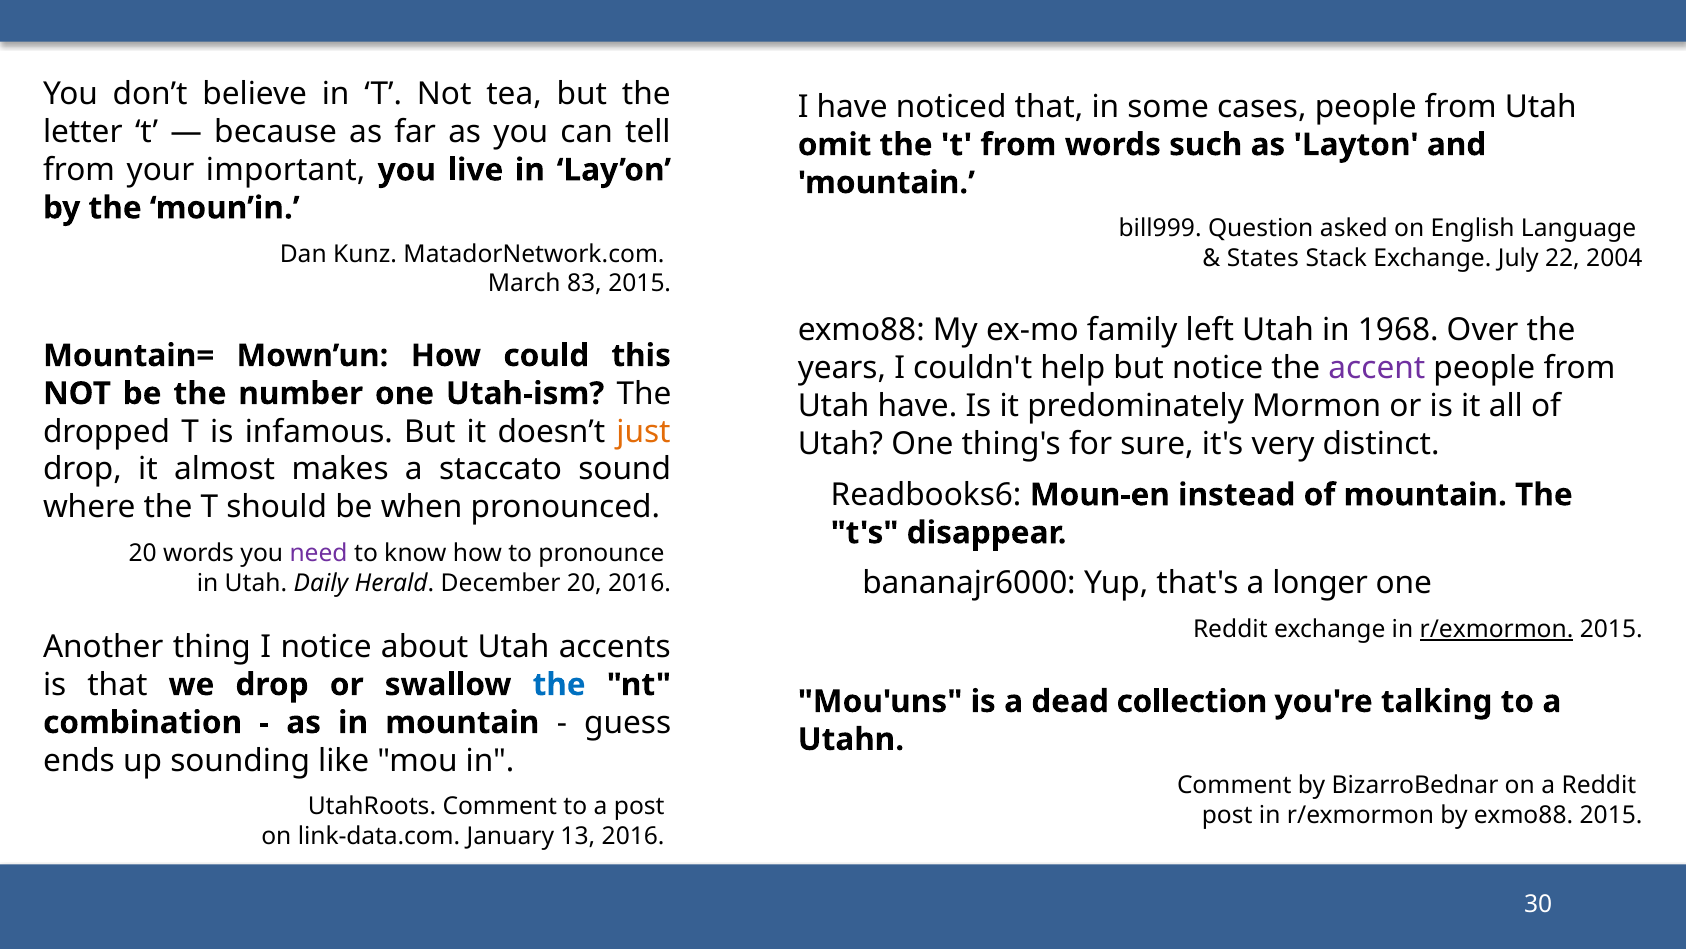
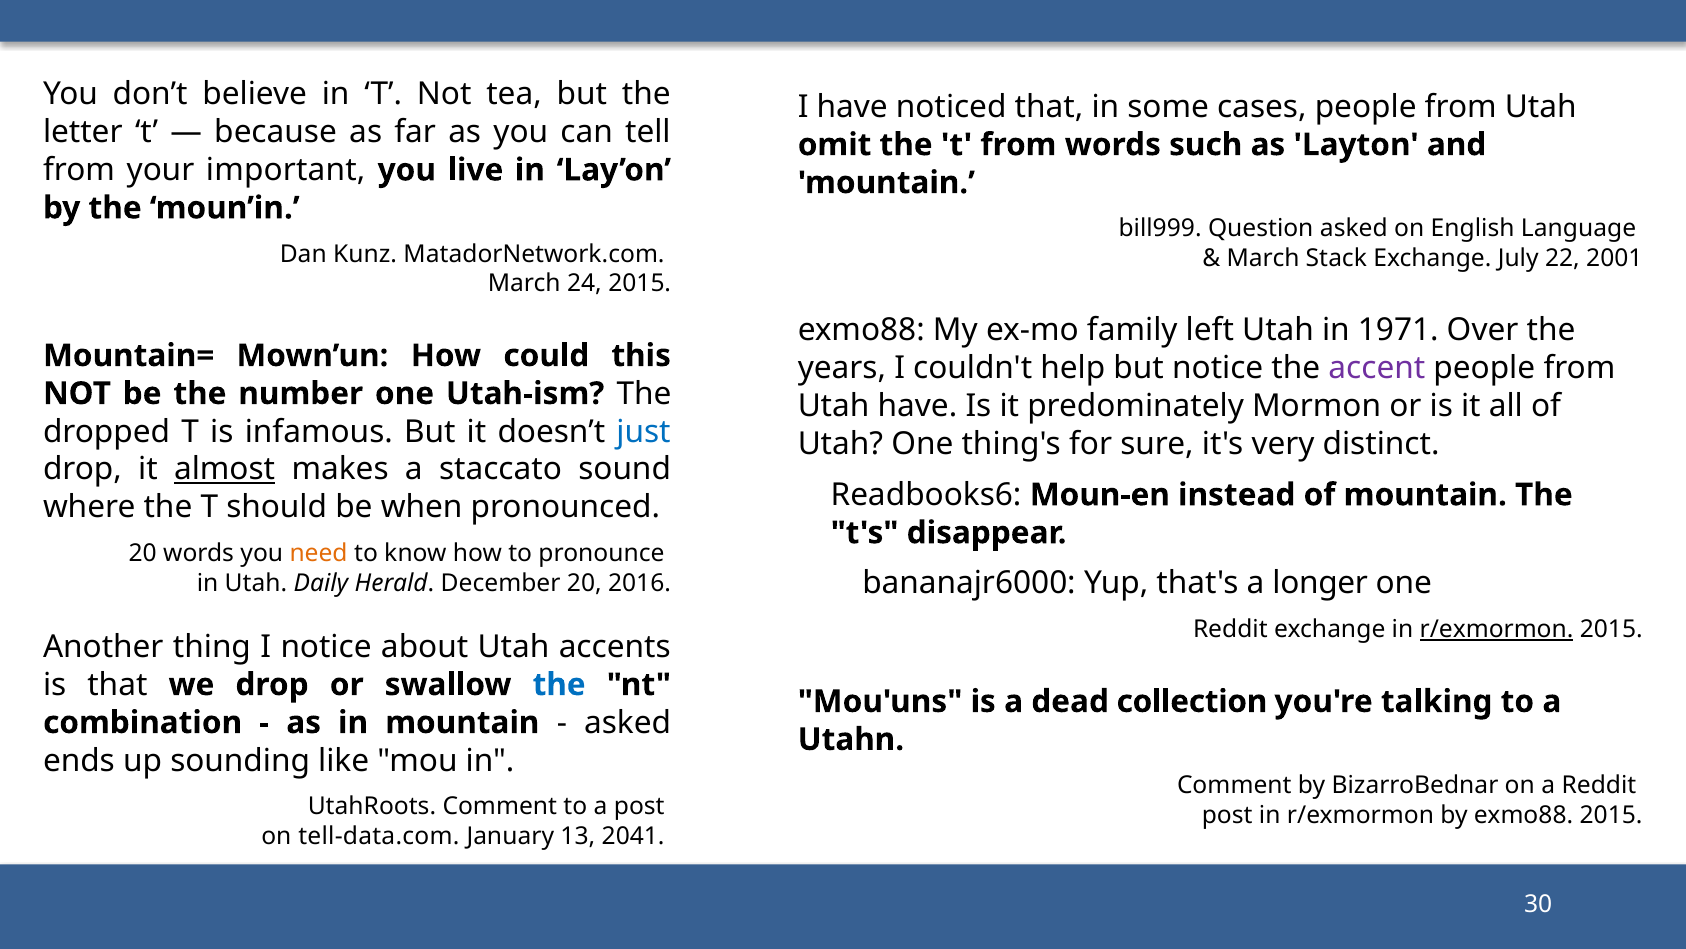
States at (1263, 258): States -> March
2004: 2004 -> 2001
83: 83 -> 24
1968: 1968 -> 1971
just colour: orange -> blue
almost underline: none -> present
need colour: purple -> orange
guess at (628, 722): guess -> asked
link-data.com: link-data.com -> tell-data.com
13 2016: 2016 -> 2041
